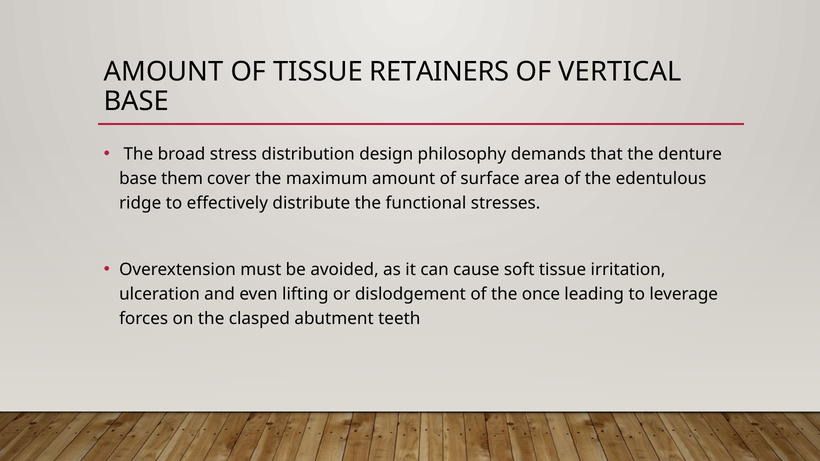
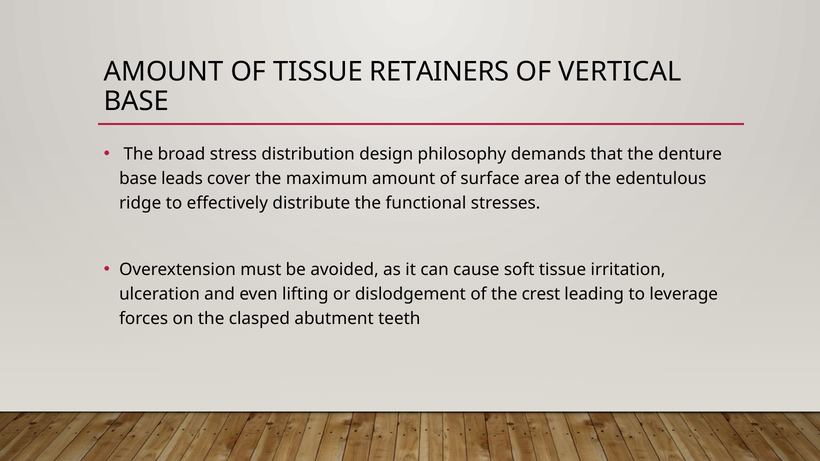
them: them -> leads
once: once -> crest
